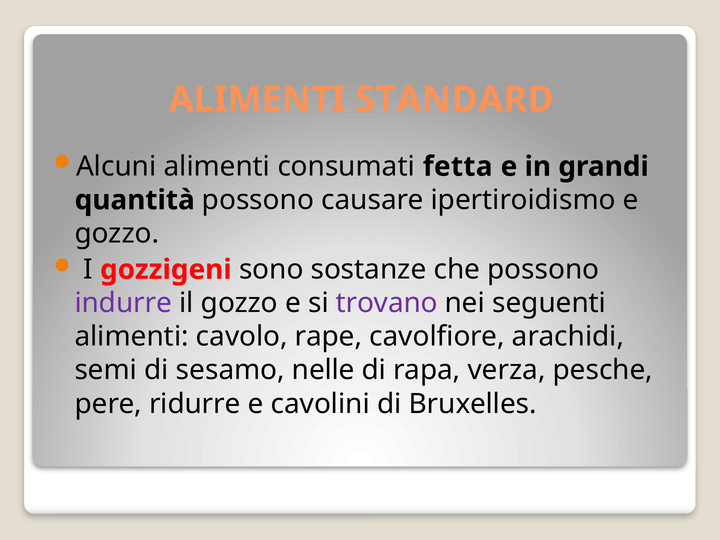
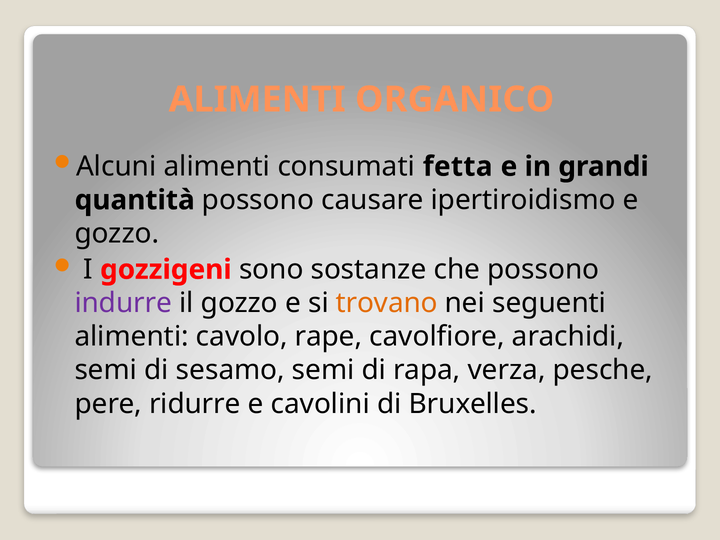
STANDARD: STANDARD -> ORGANICO
trovano colour: purple -> orange
sesamo nelle: nelle -> semi
